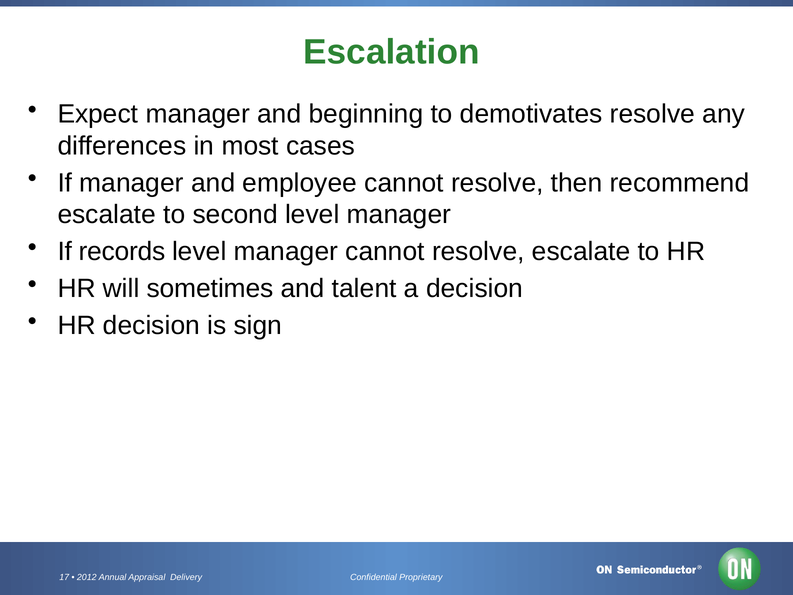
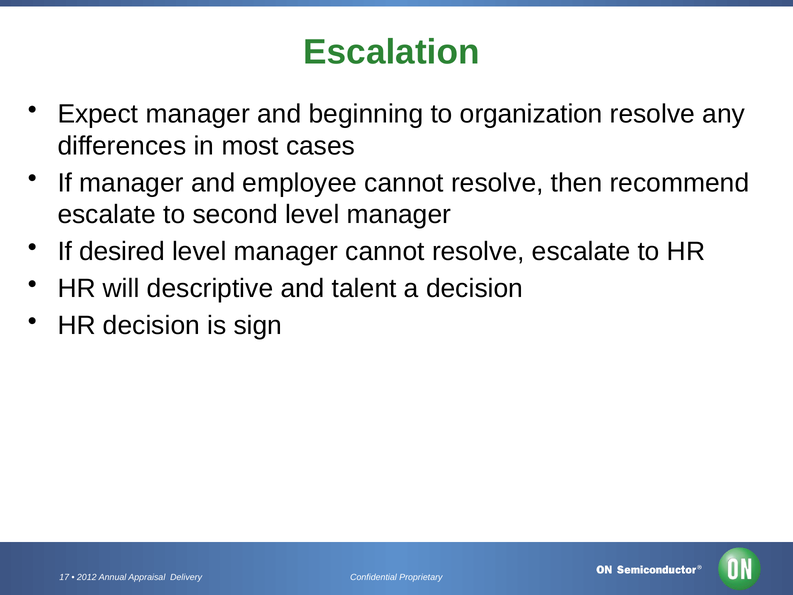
demotivates: demotivates -> organization
records: records -> desired
sometimes: sometimes -> descriptive
